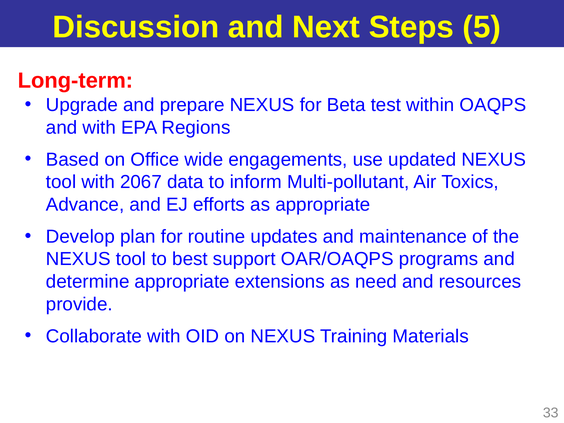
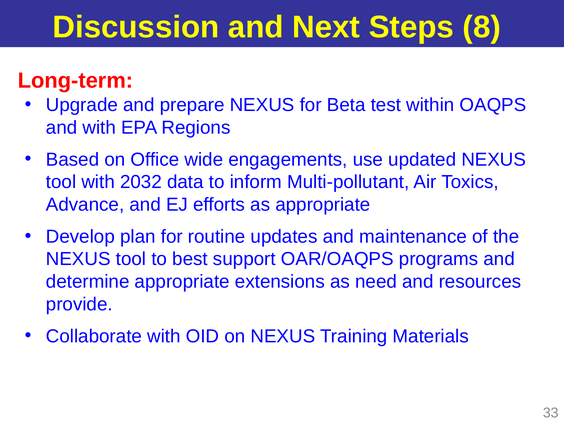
5: 5 -> 8
2067: 2067 -> 2032
